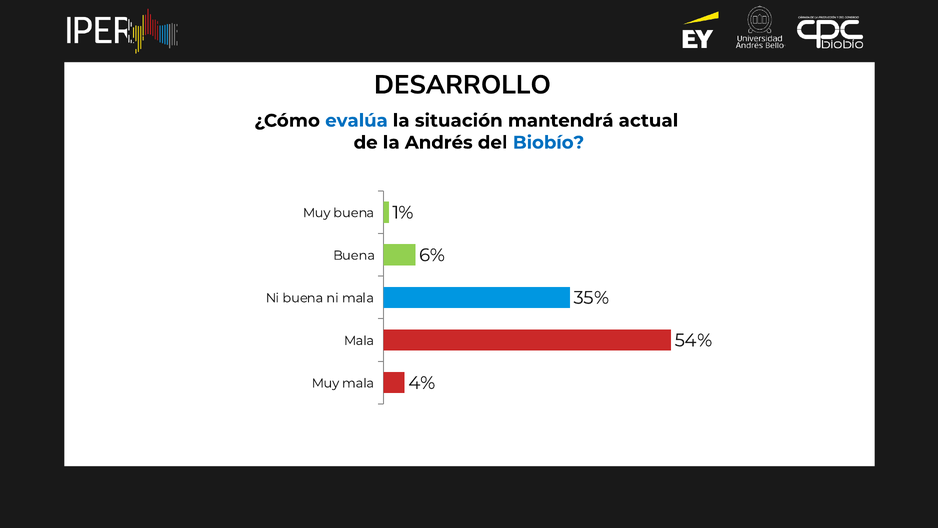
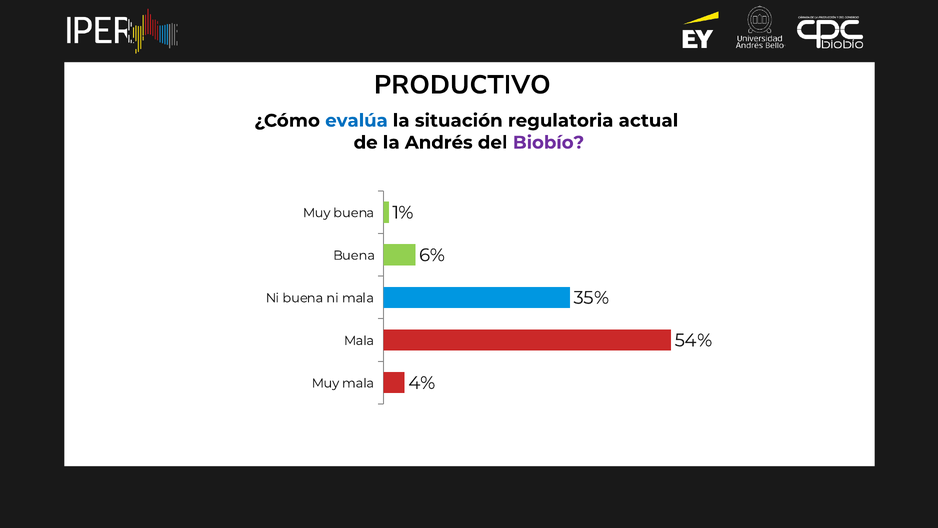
DESARROLLO: DESARROLLO -> PRODUCTIVO
mantendrá: mantendrá -> regulatoria
Biobío colour: blue -> purple
